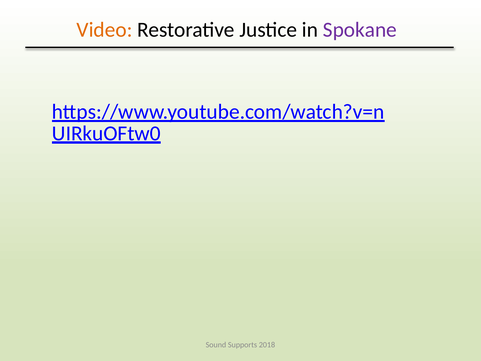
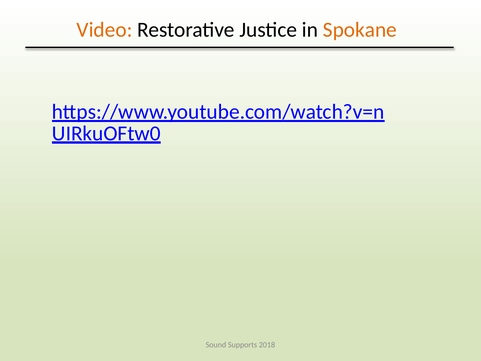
Spokane colour: purple -> orange
